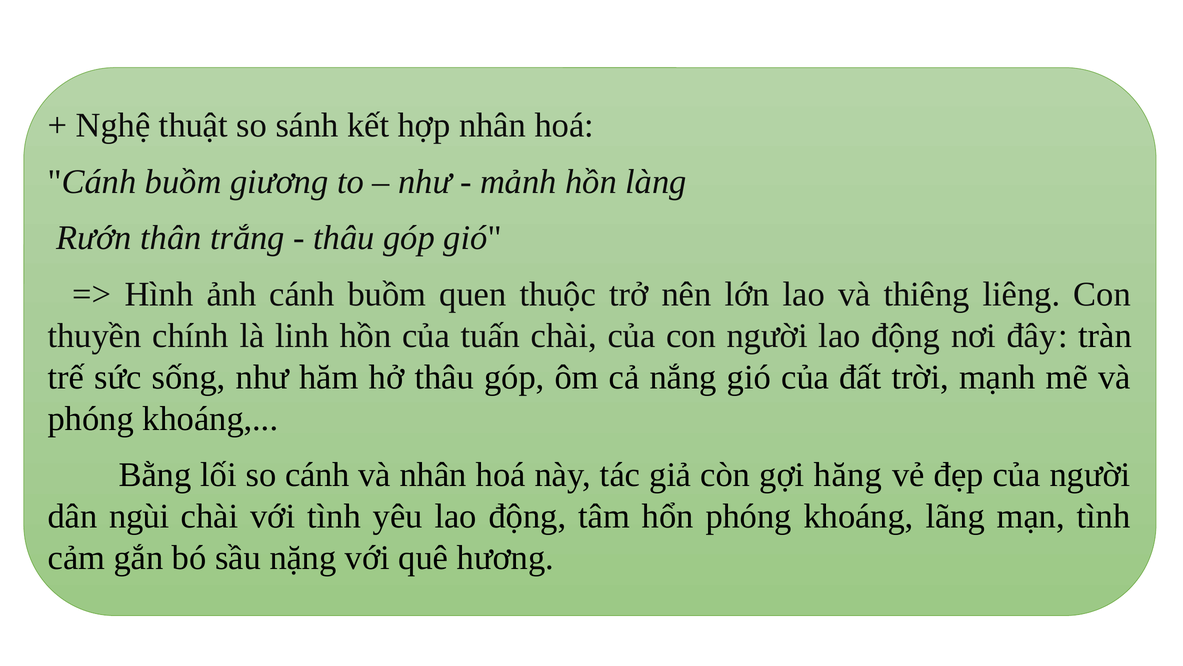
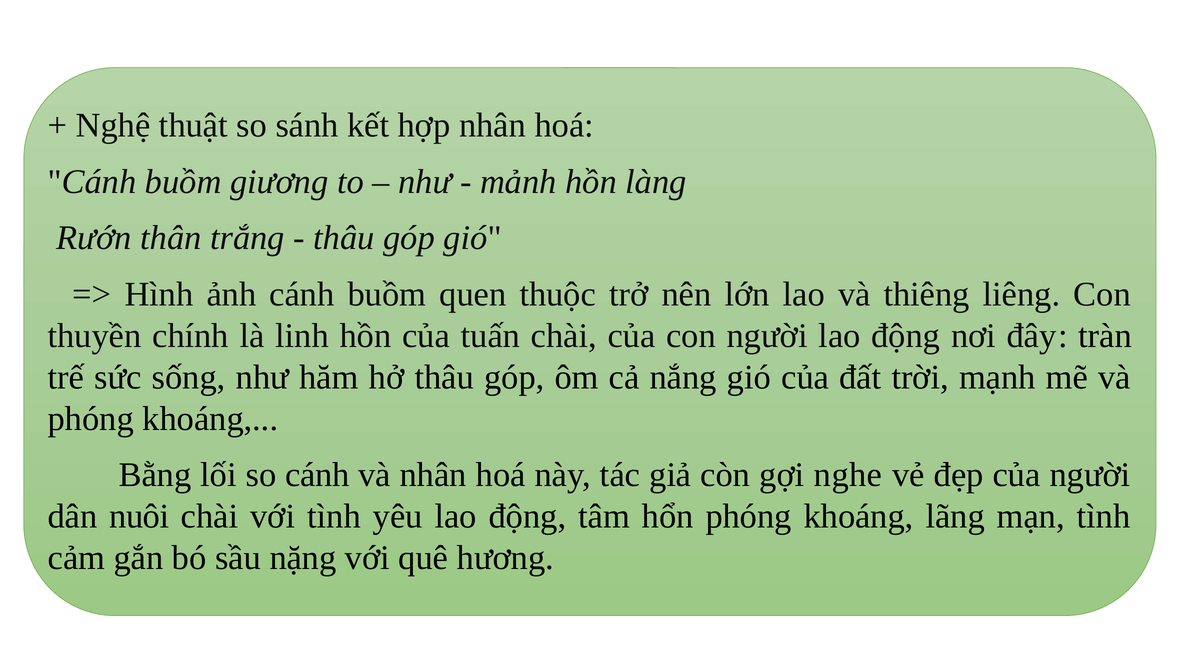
hăng: hăng -> nghe
ngùi: ngùi -> nuôi
